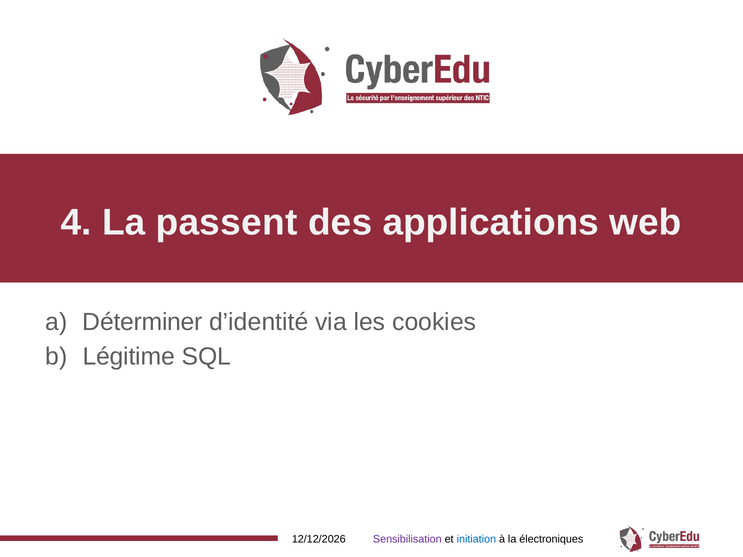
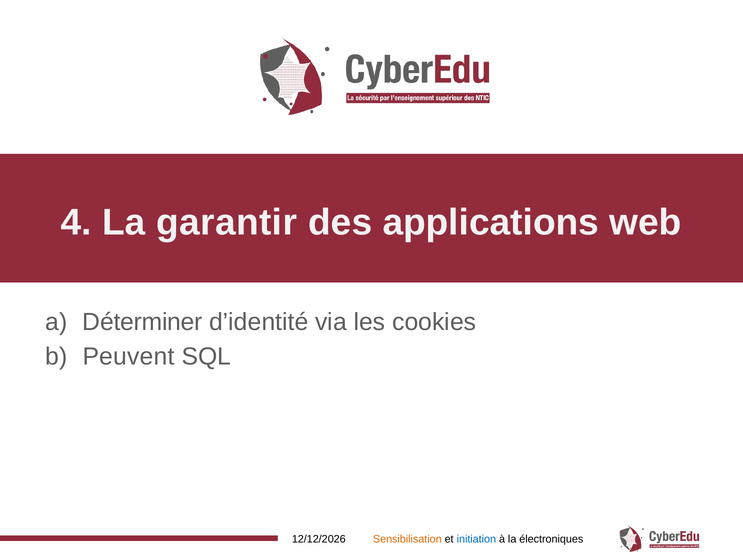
passent: passent -> garantir
Légitime: Légitime -> Peuvent
Sensibilisation colour: purple -> orange
